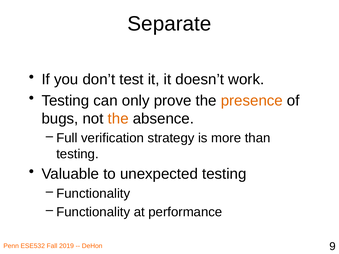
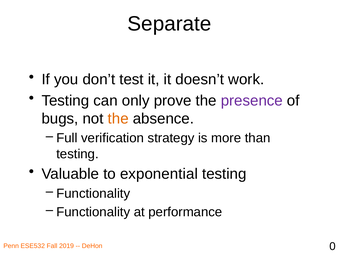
presence colour: orange -> purple
unexpected: unexpected -> exponential
9: 9 -> 0
